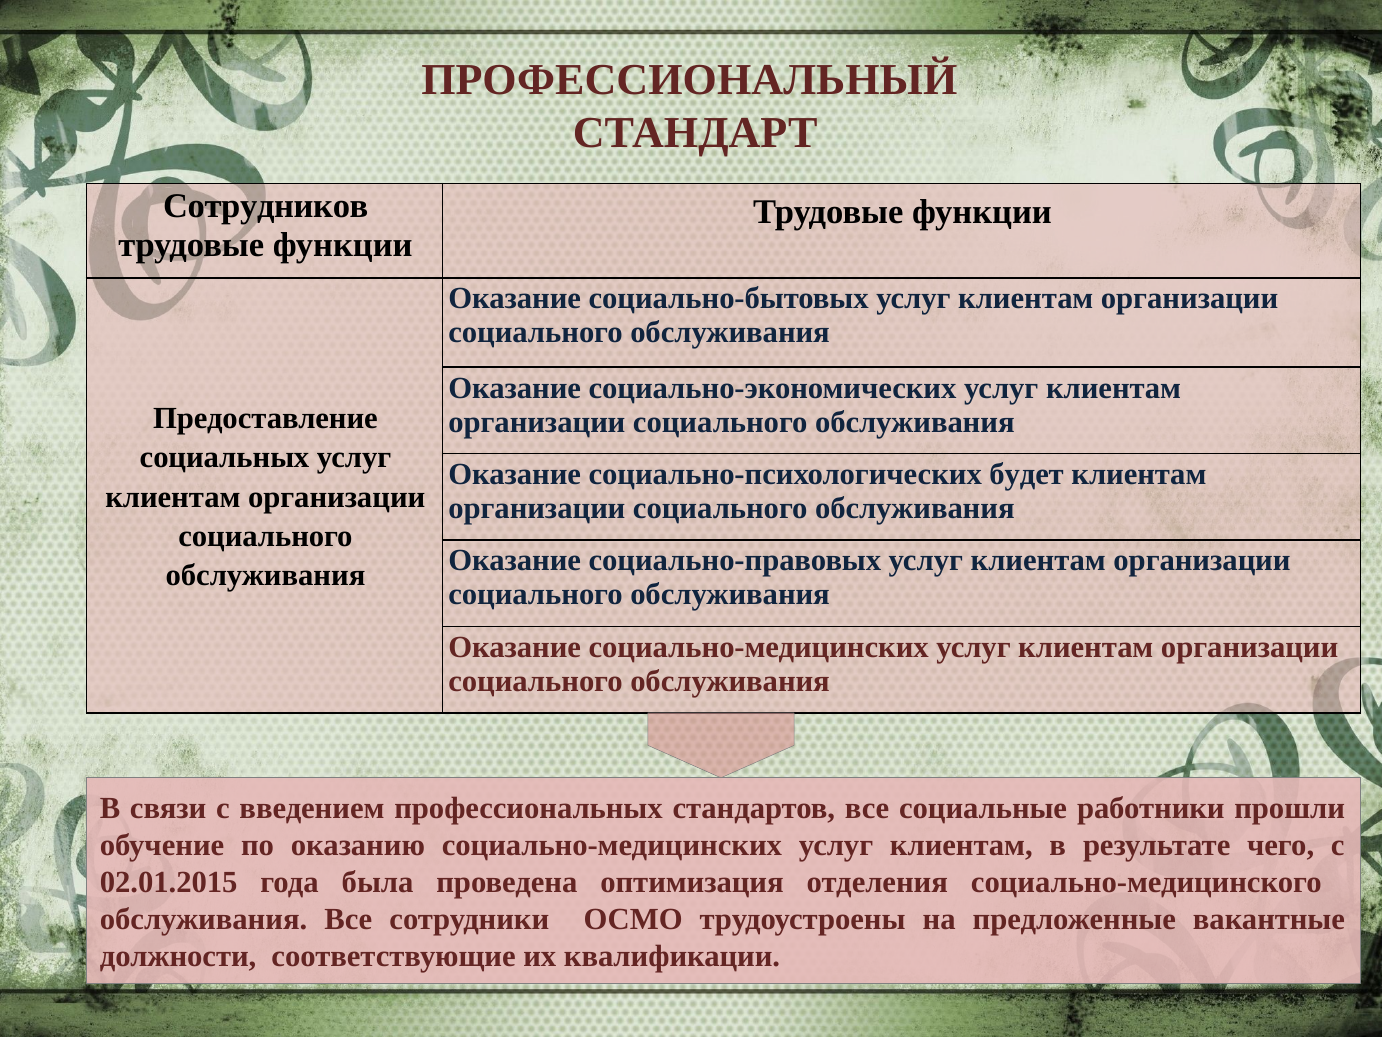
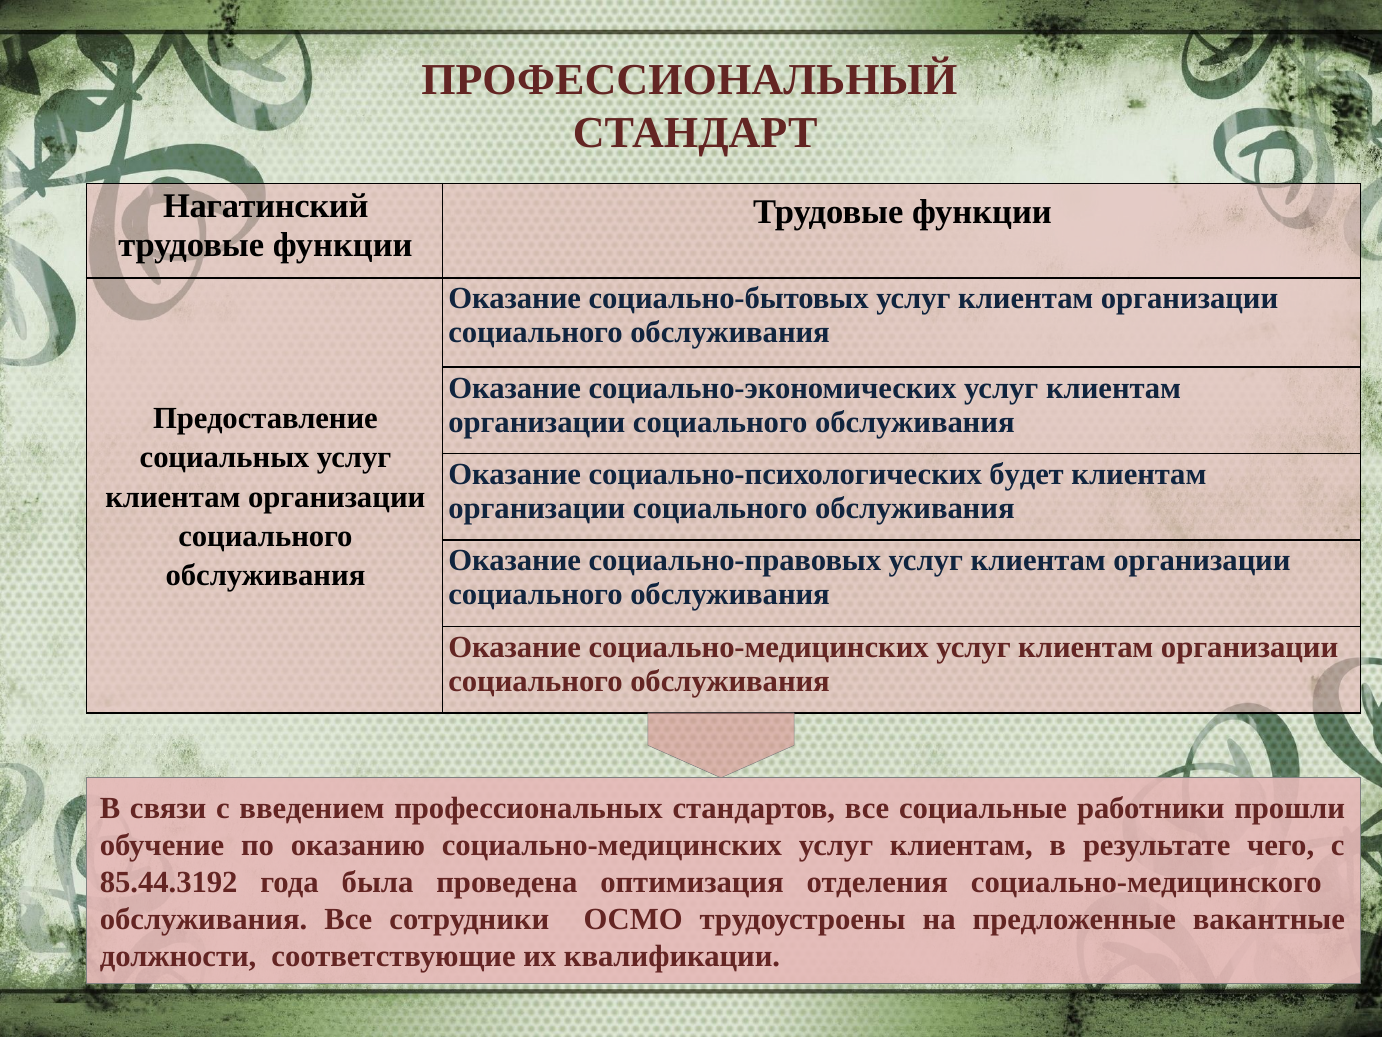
Сотрудников: Сотрудников -> Нагатинский
02.01.2015: 02.01.2015 -> 85.44.3192
